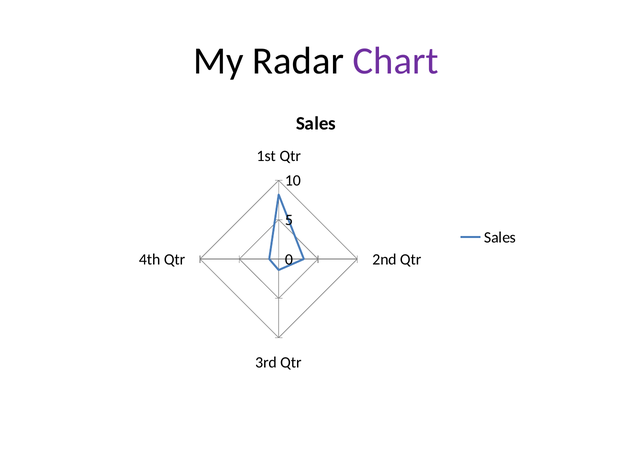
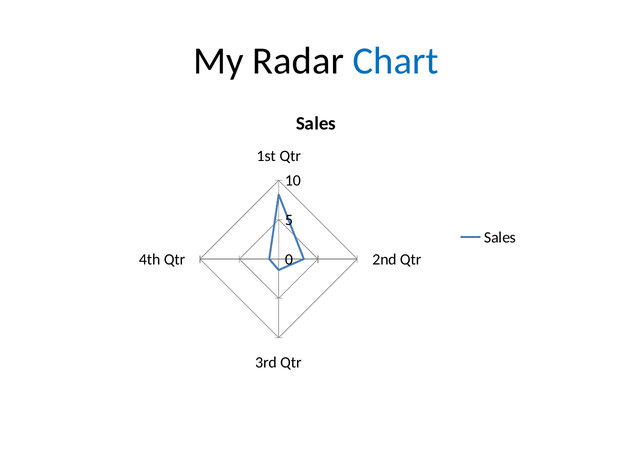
Chart colour: purple -> blue
